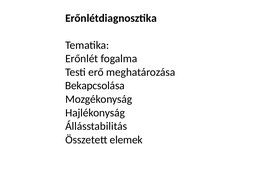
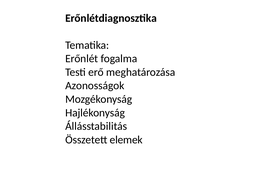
Bekapcsolása: Bekapcsolása -> Azonosságok
